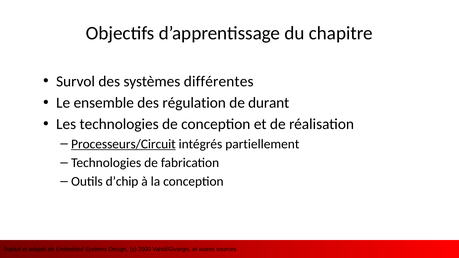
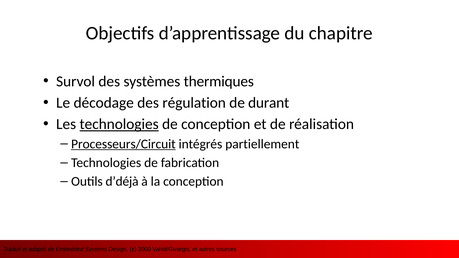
différentes: différentes -> thermiques
ensemble: ensemble -> décodage
technologies at (119, 124) underline: none -> present
d’chip: d’chip -> d’déjà
